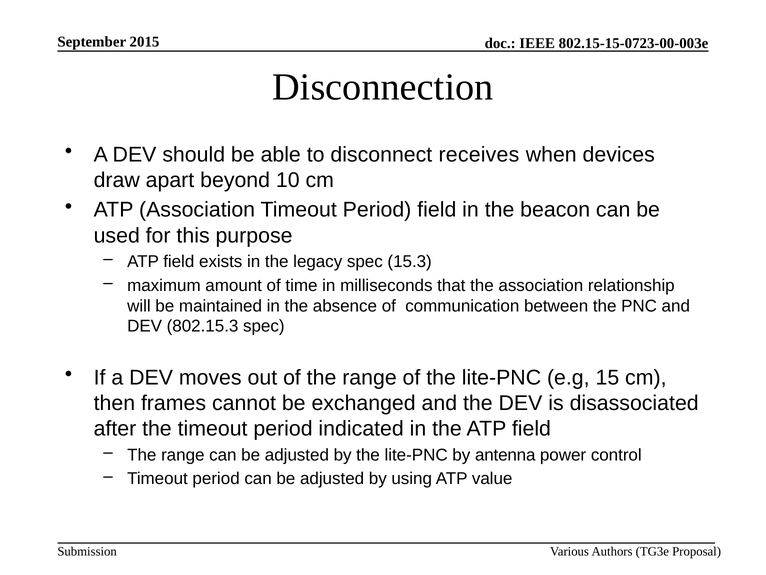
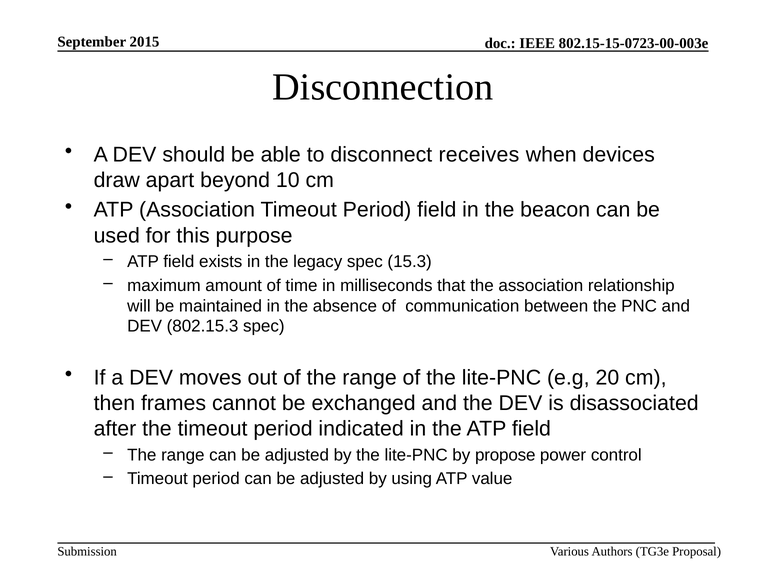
15: 15 -> 20
antenna: antenna -> propose
